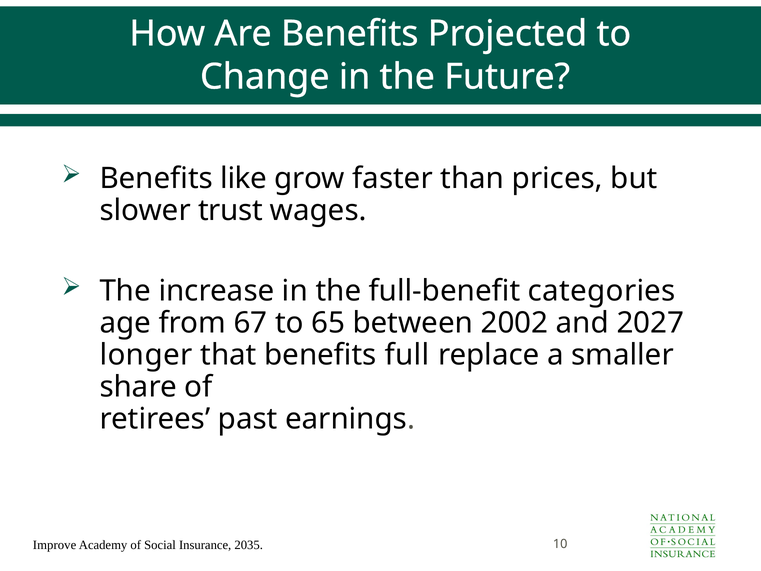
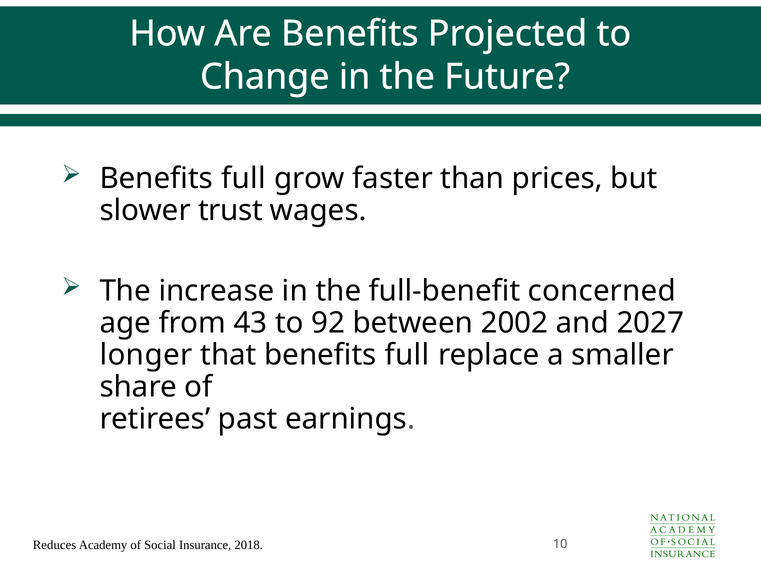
like at (244, 178): like -> full
categories: categories -> concerned
67: 67 -> 43
65: 65 -> 92
Improve: Improve -> Reduces
2035: 2035 -> 2018
